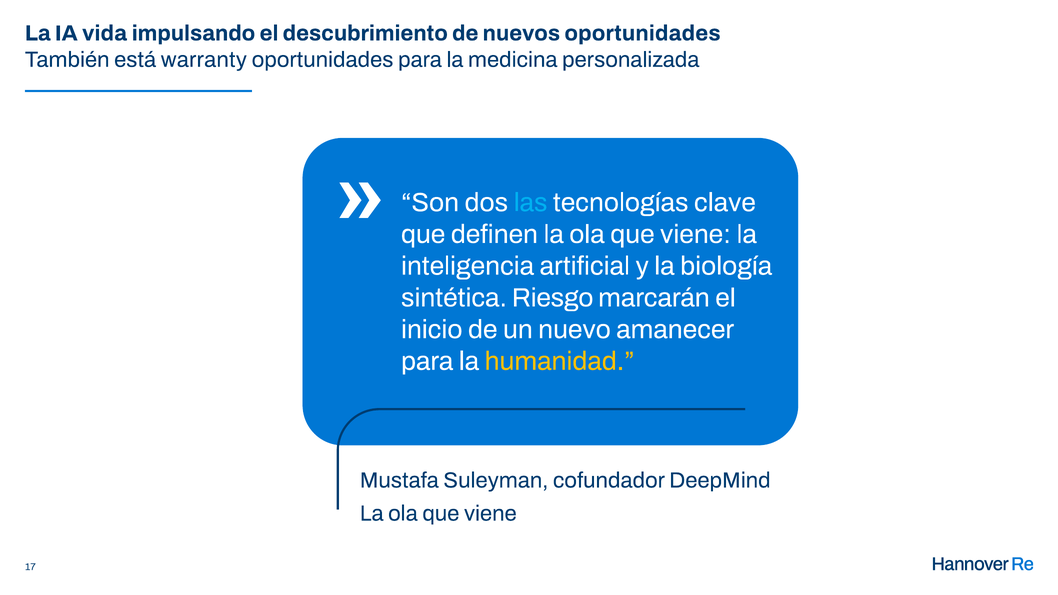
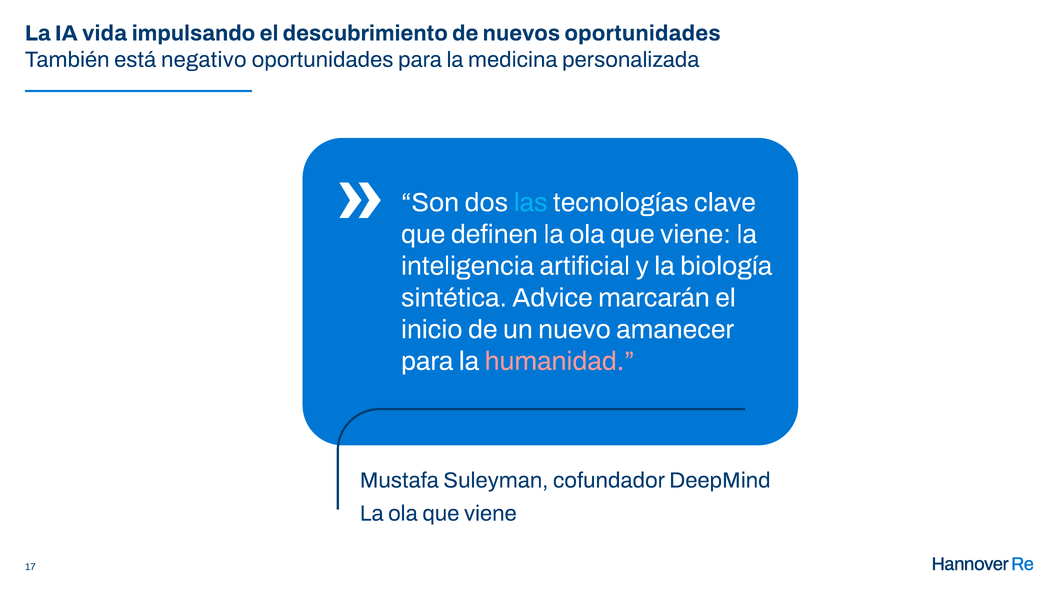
warranty: warranty -> negativo
Riesgo: Riesgo -> Advice
humanidad colour: yellow -> pink
